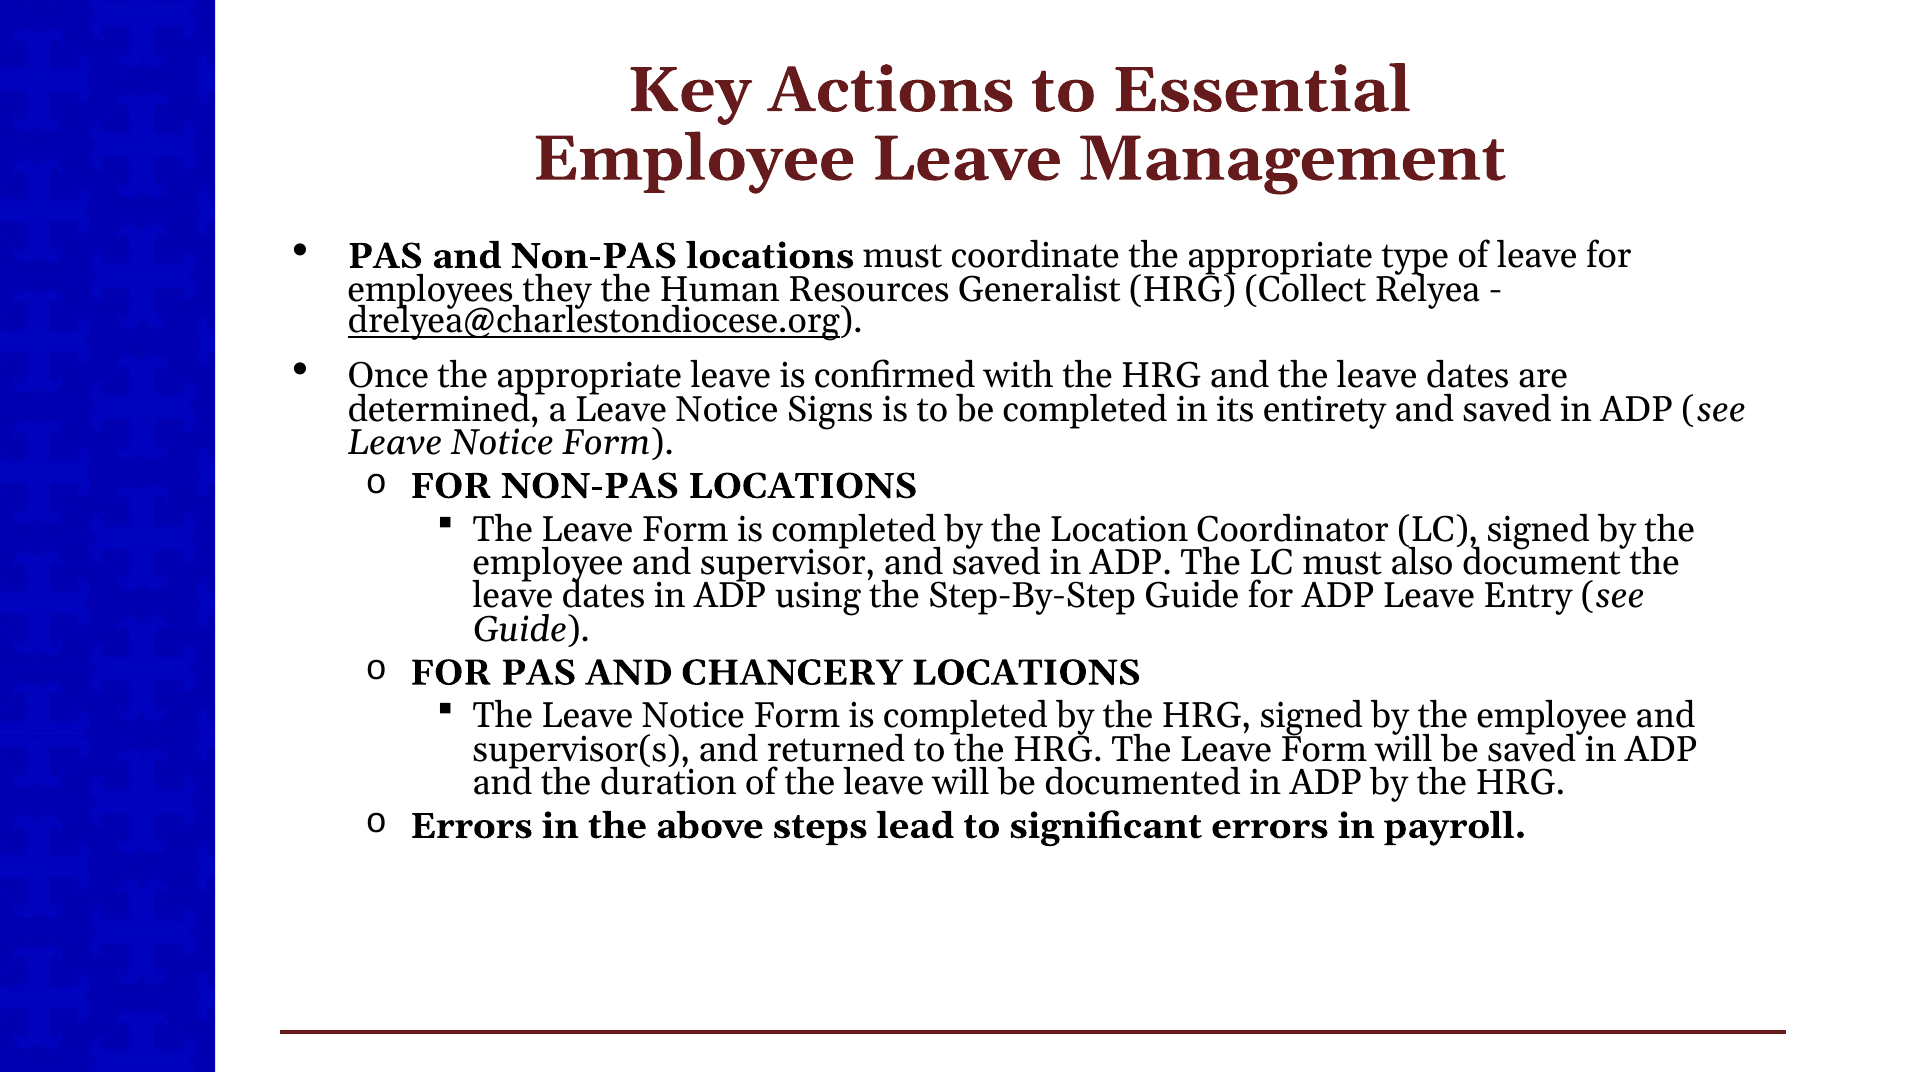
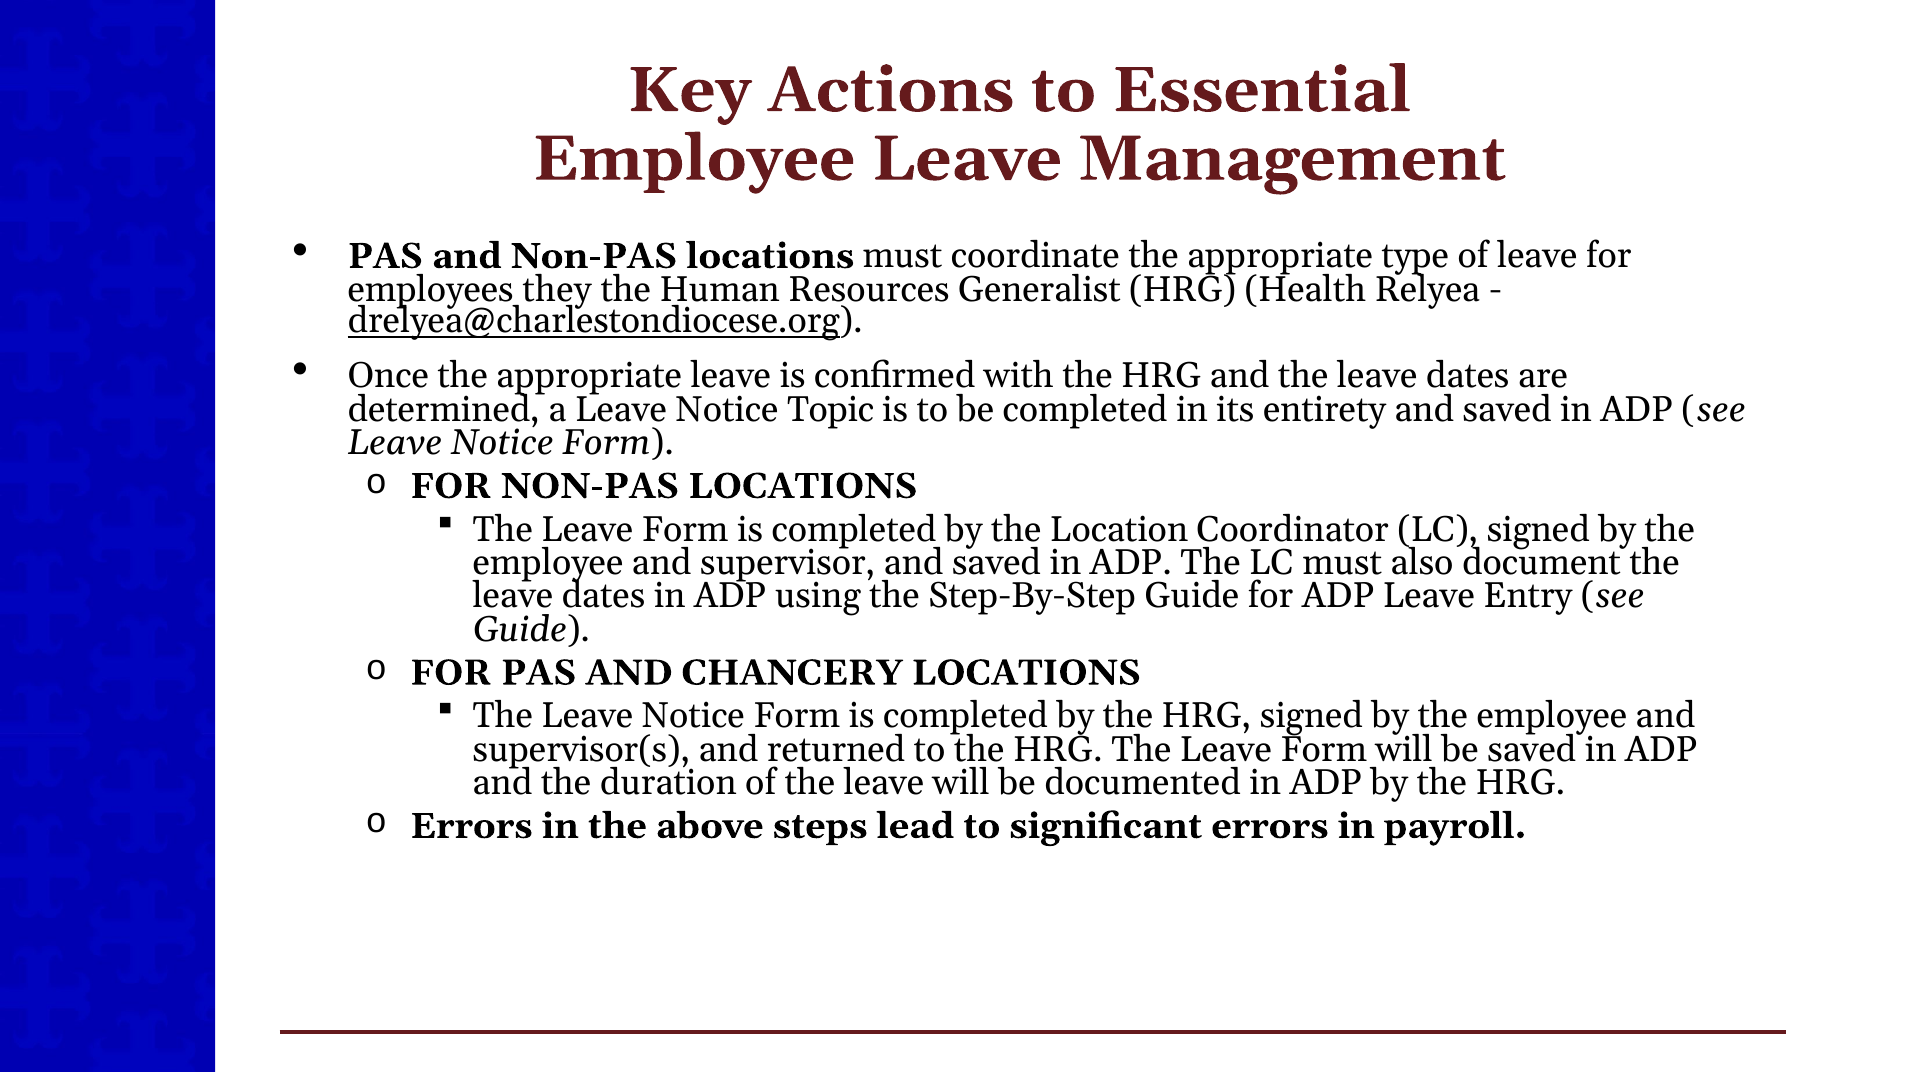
Collect: Collect -> Health
Signs: Signs -> Topic
